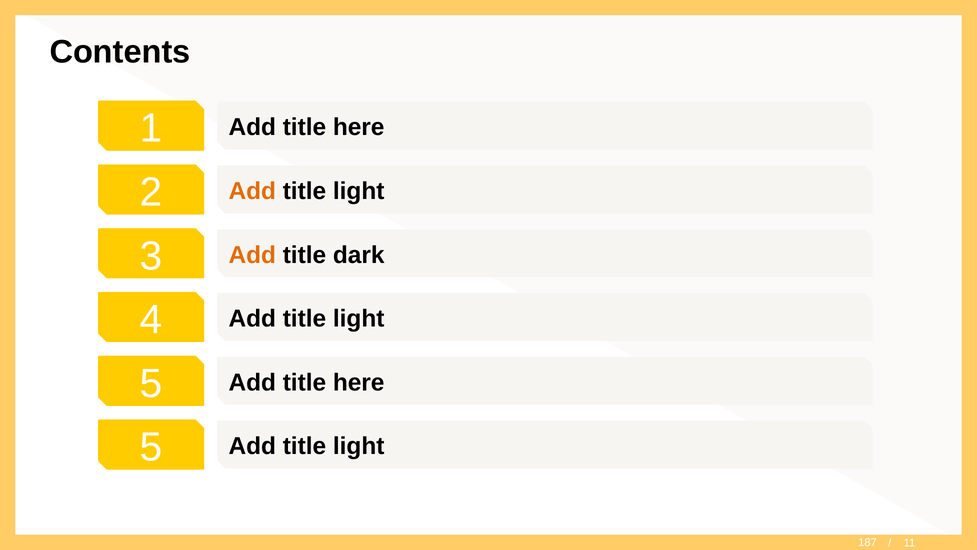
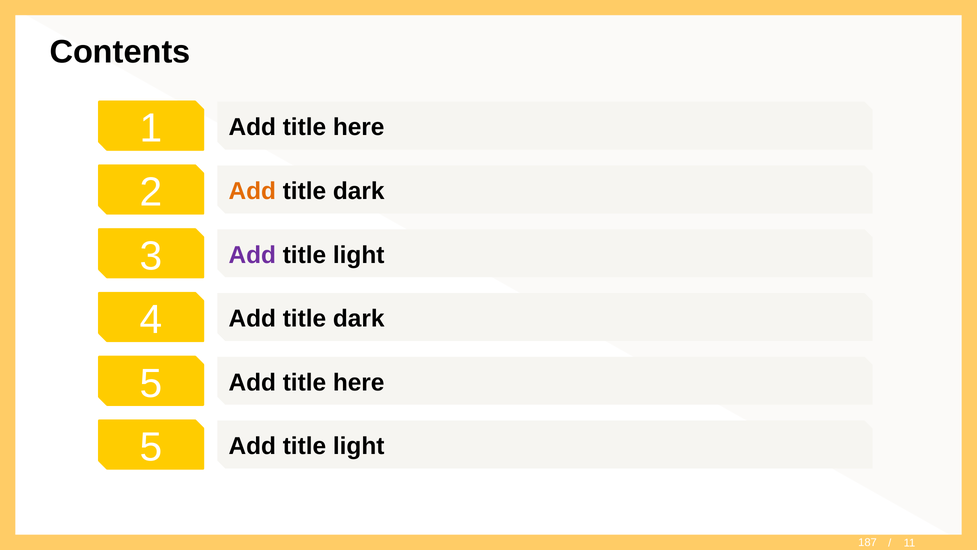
light at (359, 191): light -> dark
Add at (252, 255) colour: orange -> purple
dark at (359, 255): dark -> light
4 Add title light: light -> dark
